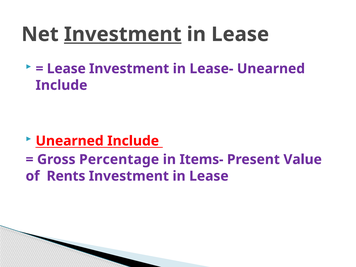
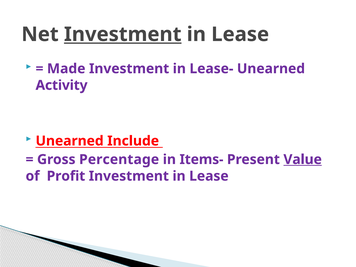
Lease at (66, 69): Lease -> Made
Include at (61, 85): Include -> Activity
Value underline: none -> present
Rents: Rents -> Profit
